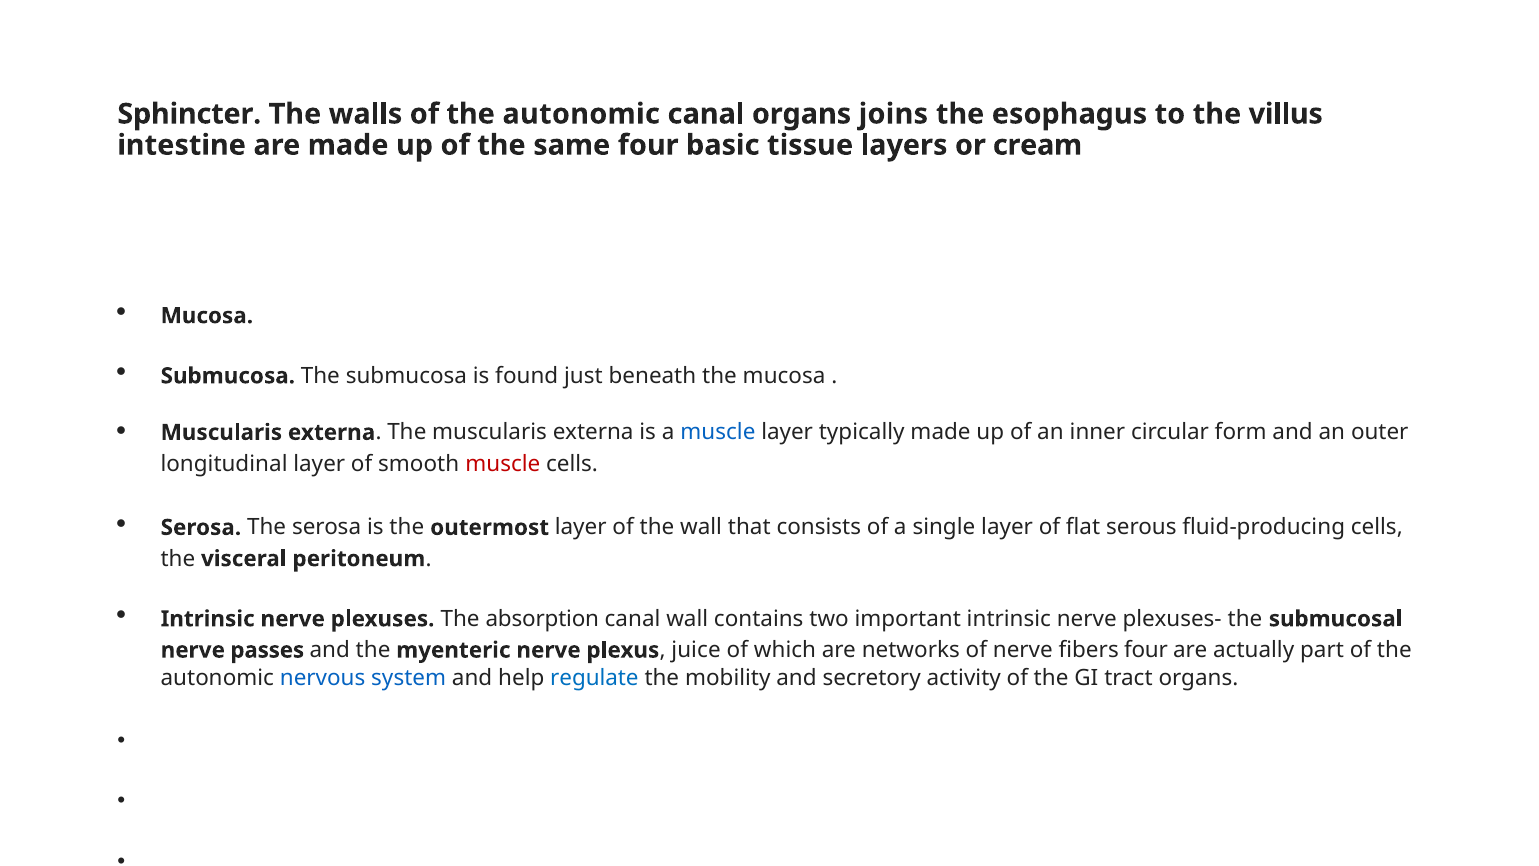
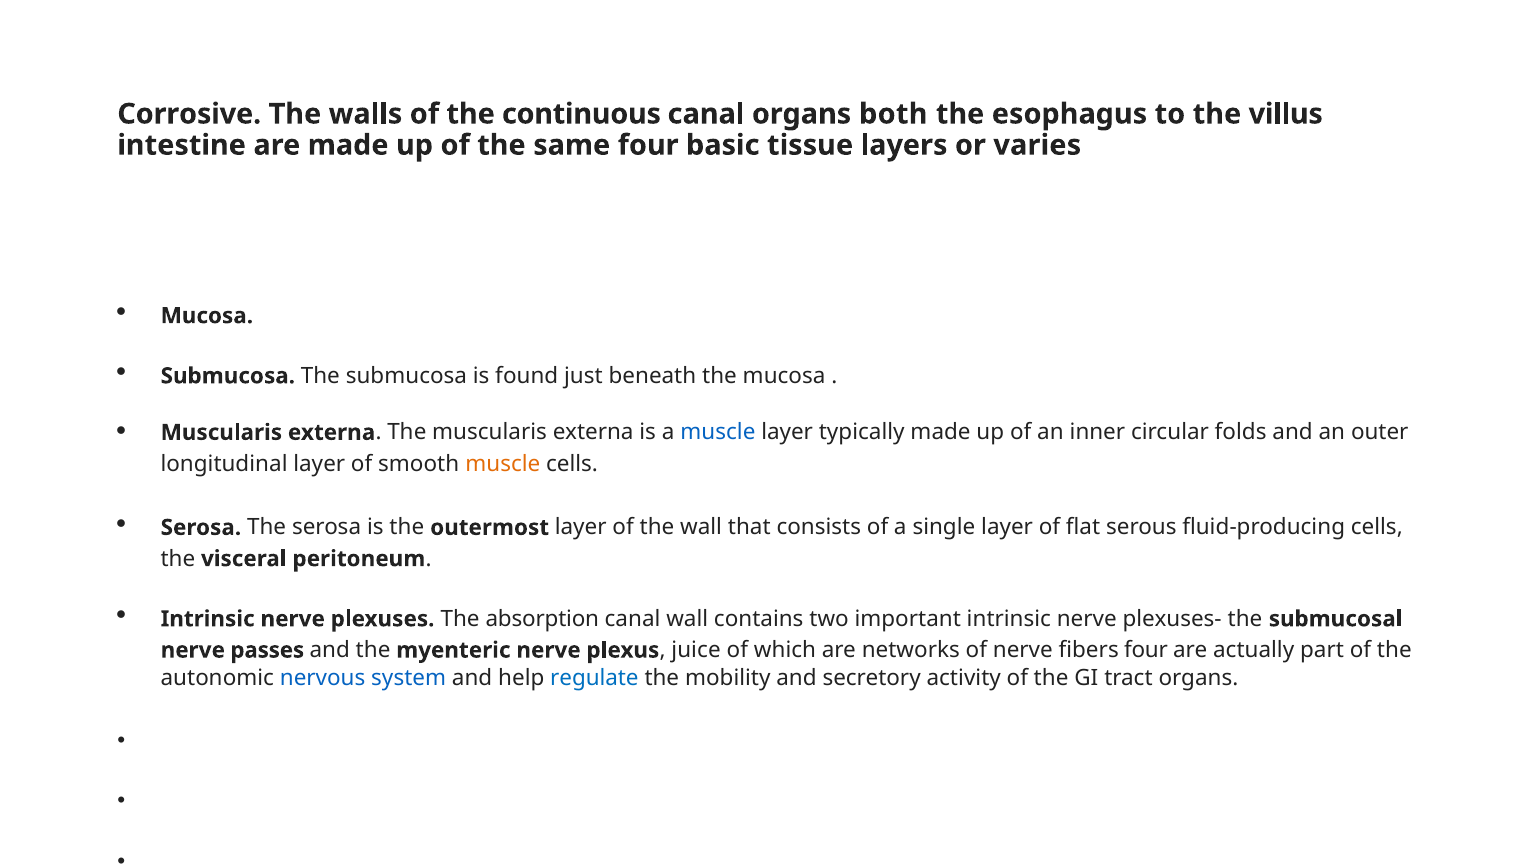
Sphincter: Sphincter -> Corrosive
walls of the autonomic: autonomic -> continuous
joins: joins -> both
cream: cream -> varies
form: form -> folds
muscle at (503, 464) colour: red -> orange
